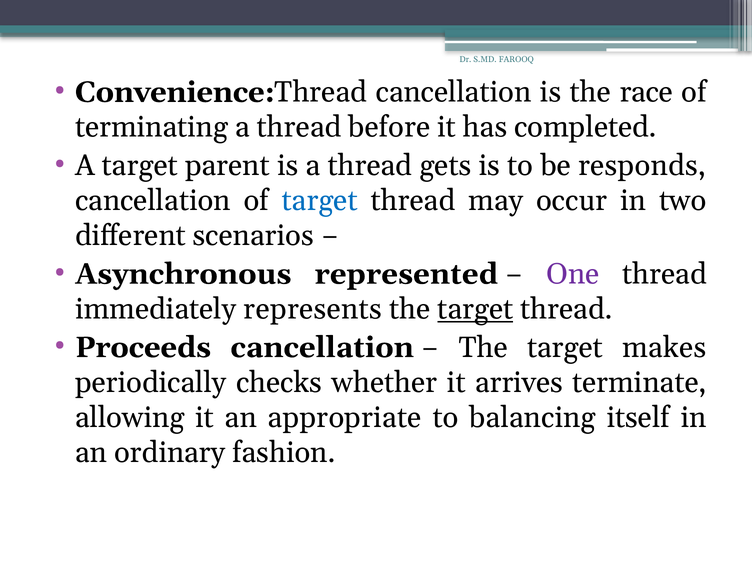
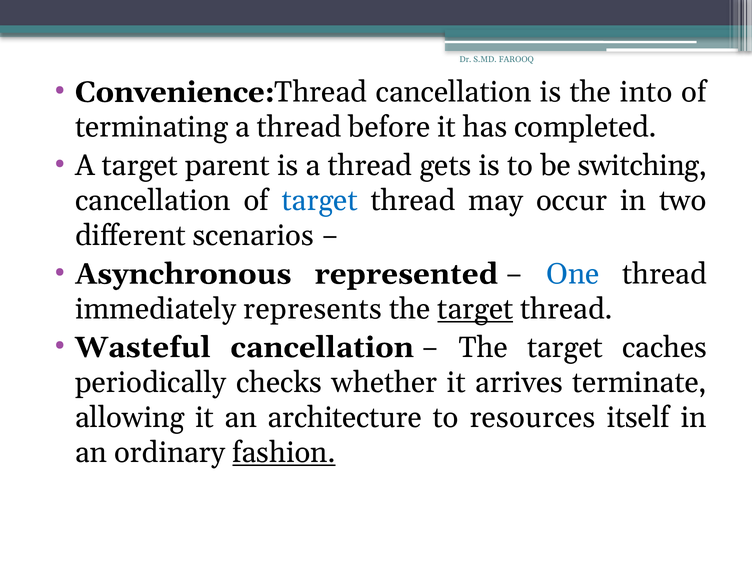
race: race -> into
responds: responds -> switching
One colour: purple -> blue
Proceeds: Proceeds -> Wasteful
makes: makes -> caches
appropriate: appropriate -> architecture
balancing: balancing -> resources
fashion underline: none -> present
